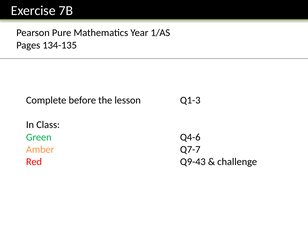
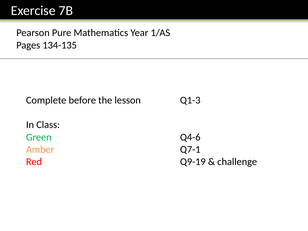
Q7-7: Q7-7 -> Q7-1
Q9-43: Q9-43 -> Q9-19
